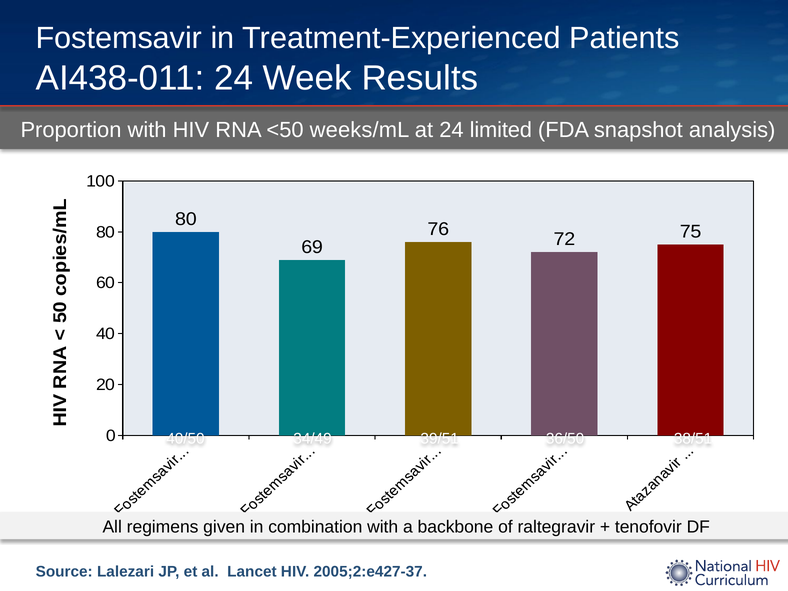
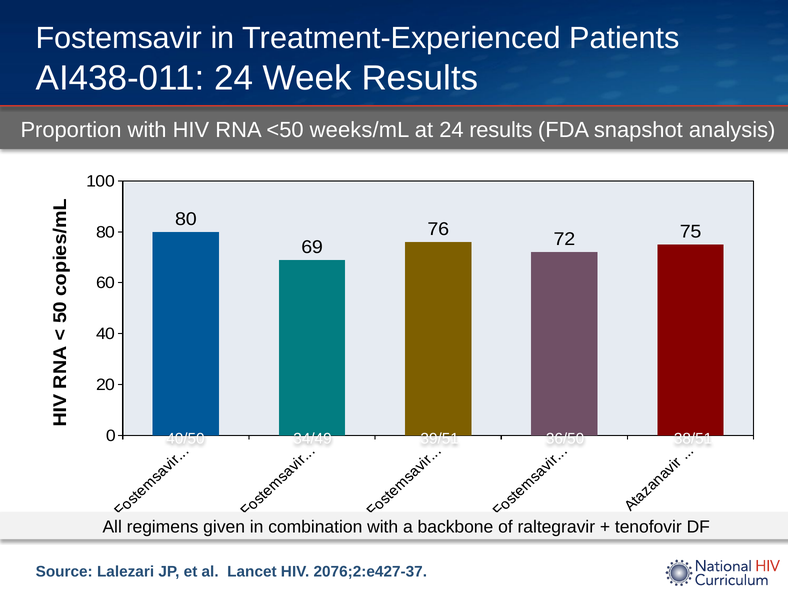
24 limited: limited -> results
2005;2:e427-37: 2005;2:e427-37 -> 2076;2:e427-37
